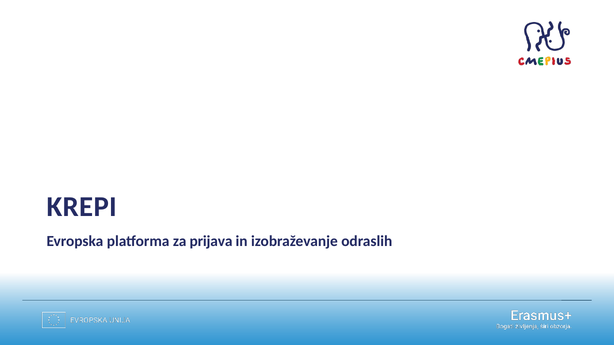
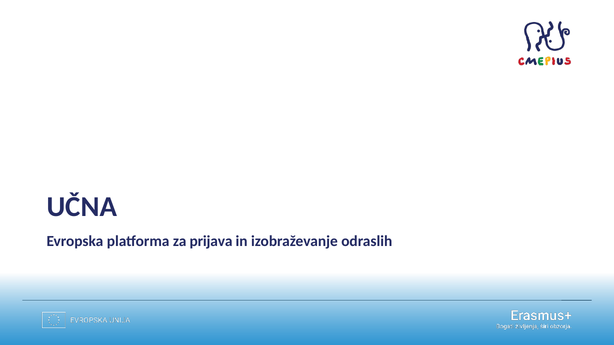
KREPI: KREPI -> UČNA
